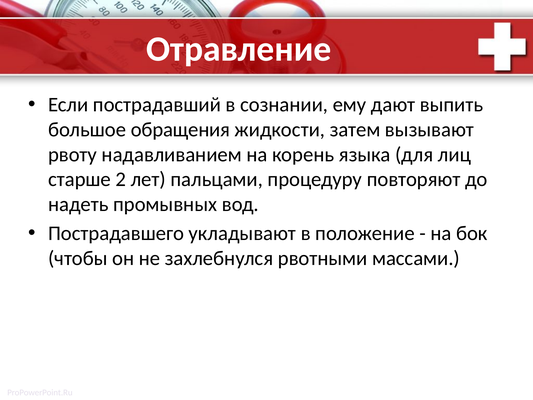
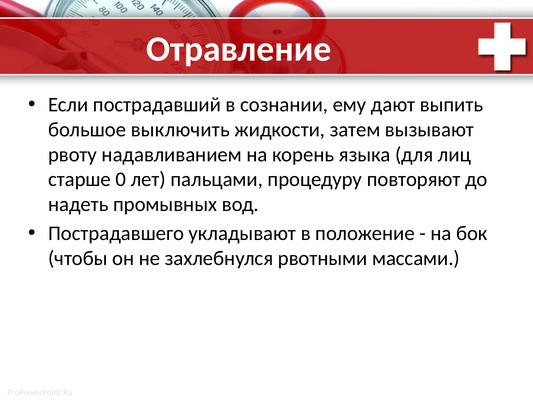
обращения: обращения -> выключить
2: 2 -> 0
